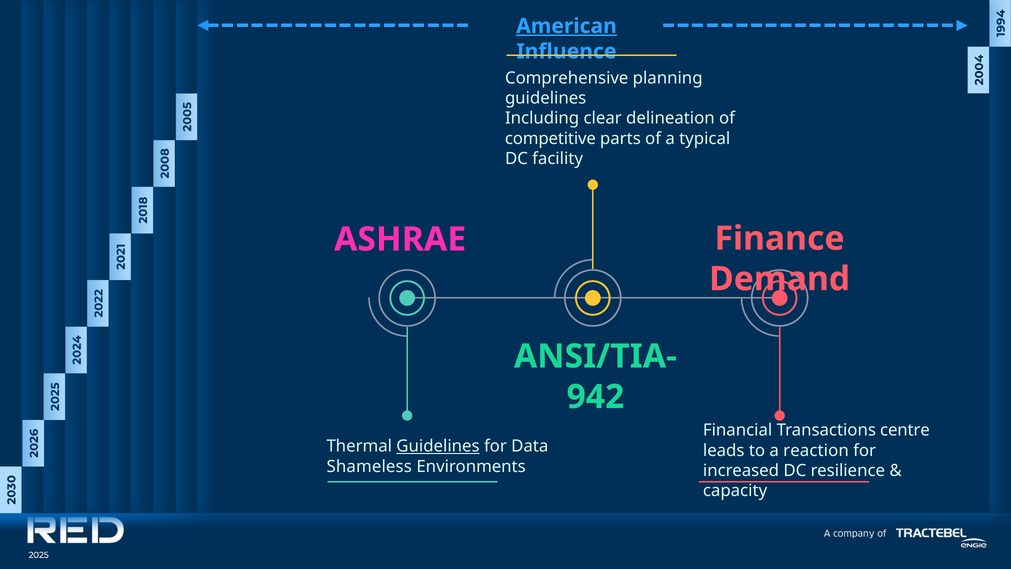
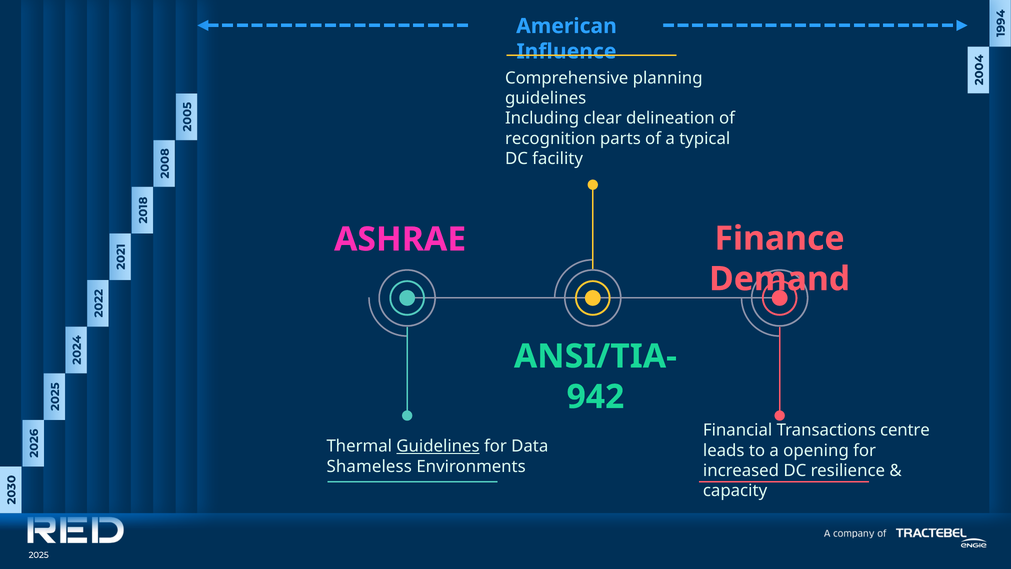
American underline: present -> none
competitive: competitive -> recognition
reaction: reaction -> opening
